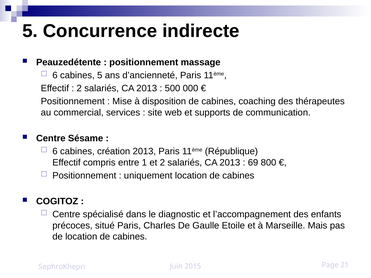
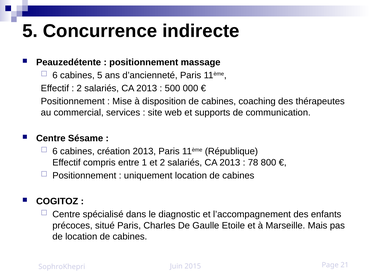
69: 69 -> 78
